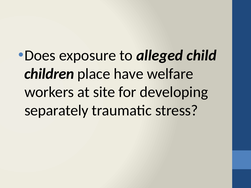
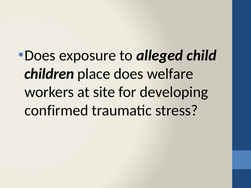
place have: have -> does
separately: separately -> confirmed
